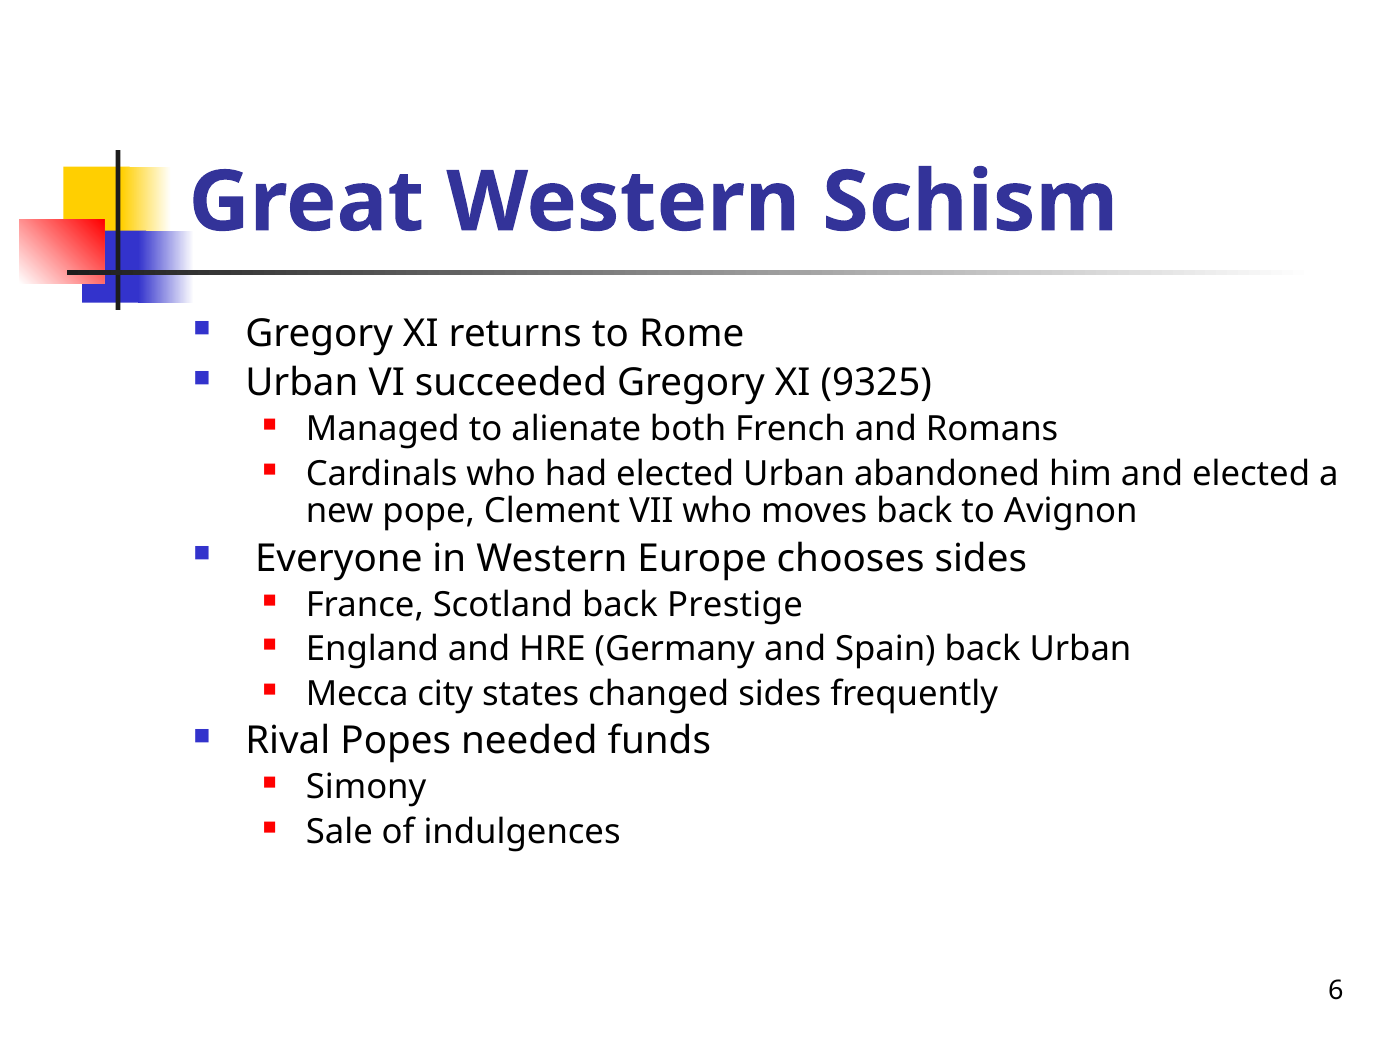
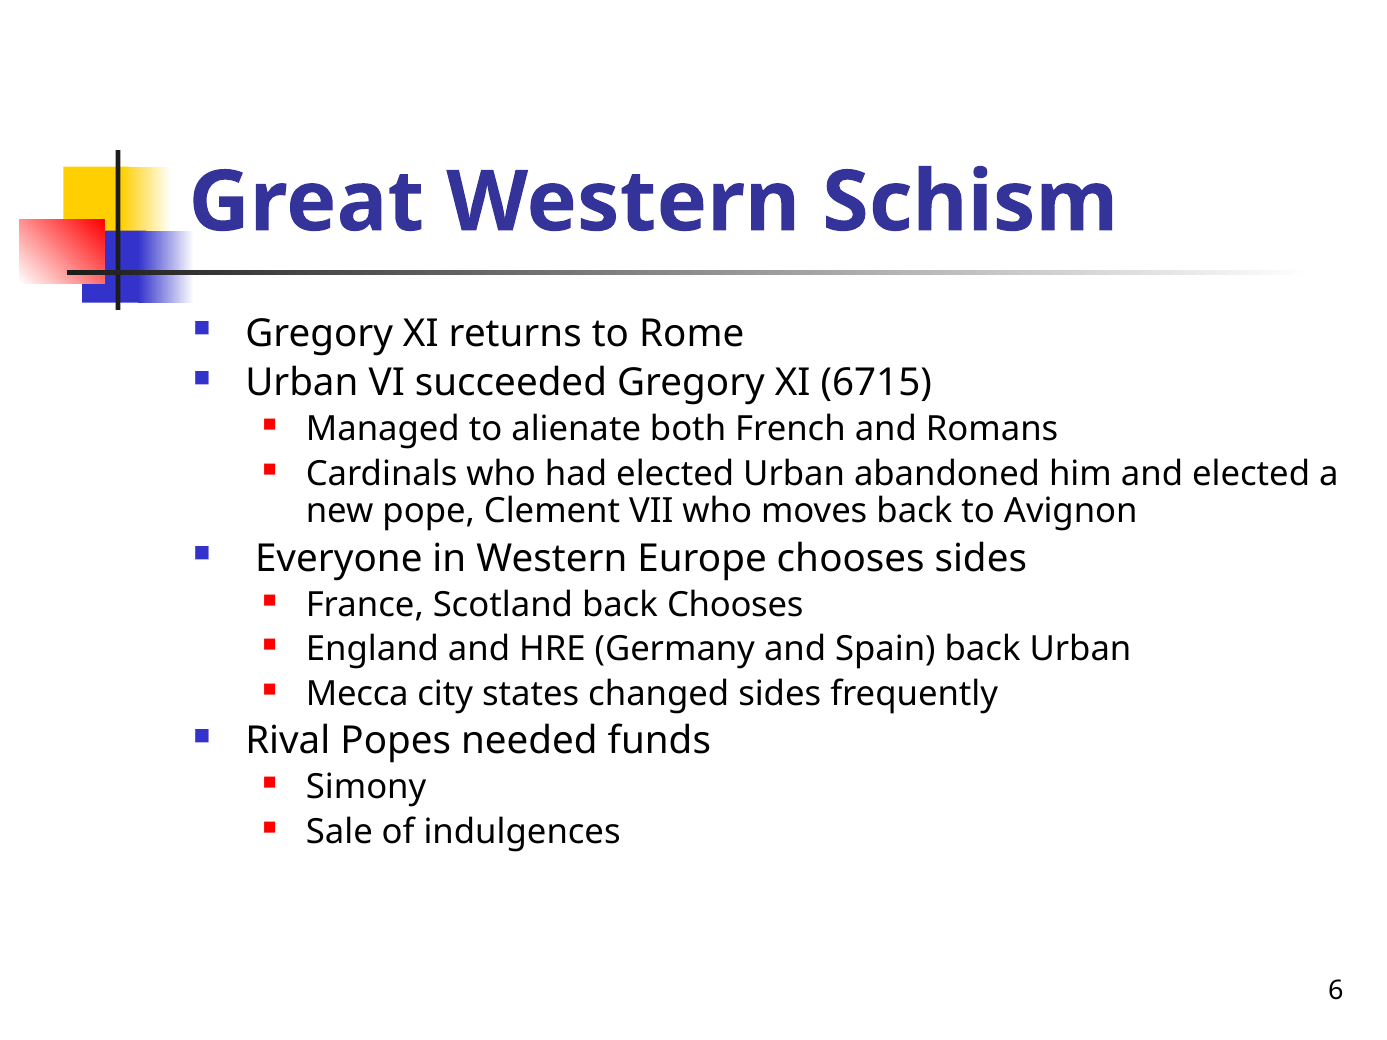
9325: 9325 -> 6715
back Prestige: Prestige -> Chooses
